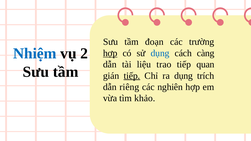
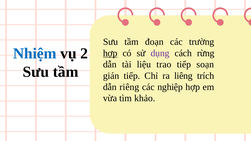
dụng at (160, 53) colour: blue -> purple
càng: càng -> rừng
quan: quan -> soạn
tiếp at (132, 76) underline: present -> none
ra dụng: dụng -> liêng
nghiên: nghiên -> nghiệp
